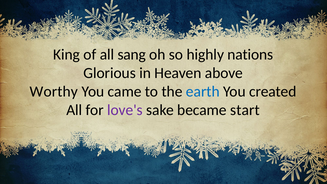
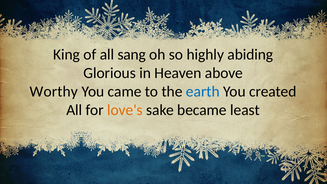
nations: nations -> abiding
love's colour: purple -> orange
start: start -> least
